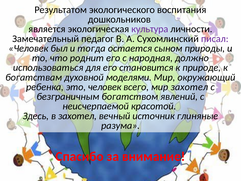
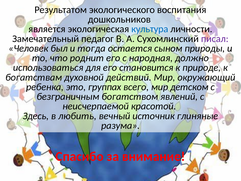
культура colour: purple -> blue
моделями: моделями -> действий
это человек: человек -> группах
мир захотел: захотел -> детском
в захотел: захотел -> любить
